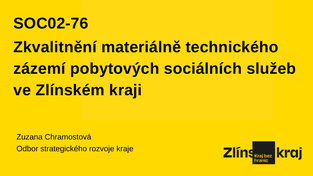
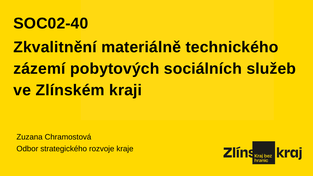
SOC02-76: SOC02-76 -> SOC02-40
